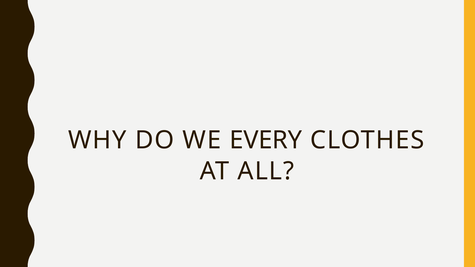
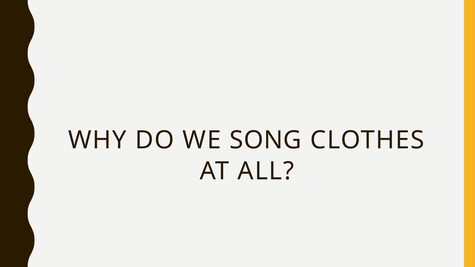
EVERY: EVERY -> SONG
